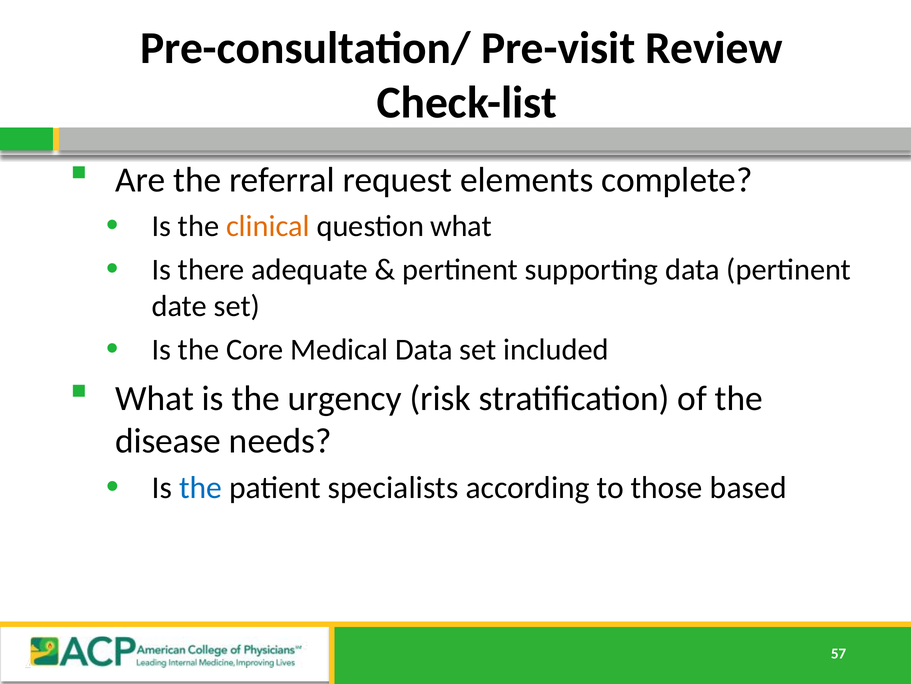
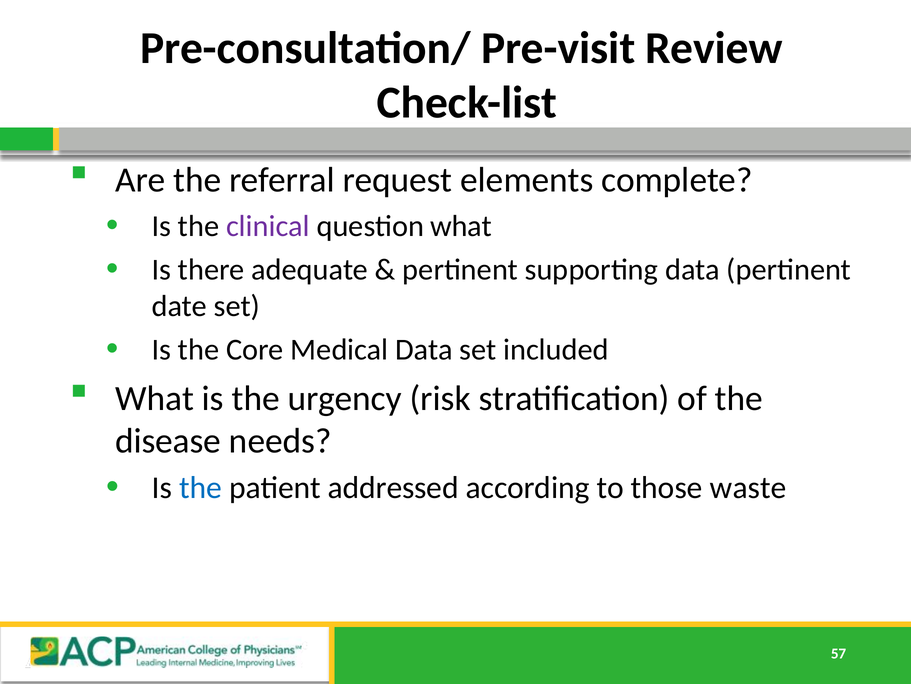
clinical colour: orange -> purple
specialists: specialists -> addressed
based: based -> waste
